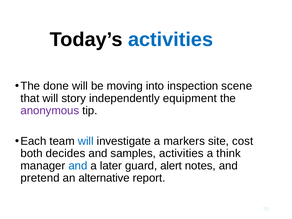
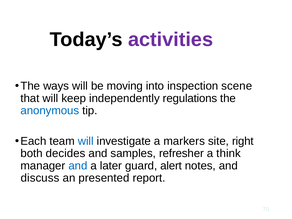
activities at (171, 40) colour: blue -> purple
done: done -> ways
story: story -> keep
equipment: equipment -> regulations
anonymous colour: purple -> blue
cost: cost -> right
samples activities: activities -> refresher
pretend: pretend -> discuss
alternative: alternative -> presented
